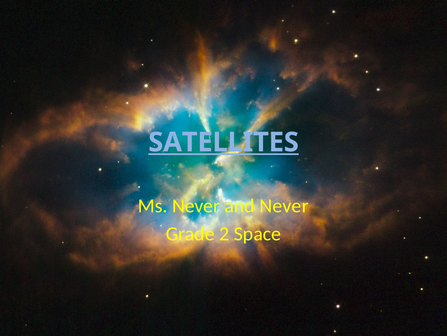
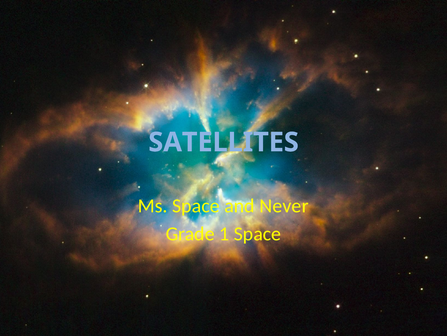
SATELLITES underline: present -> none
Ms Never: Never -> Space
2: 2 -> 1
